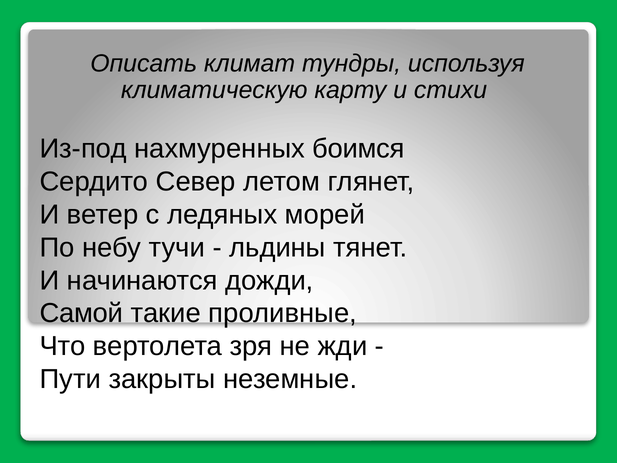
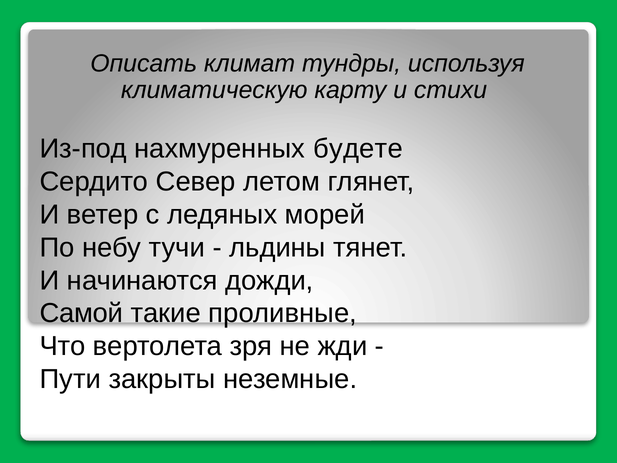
боимся: боимся -> будете
